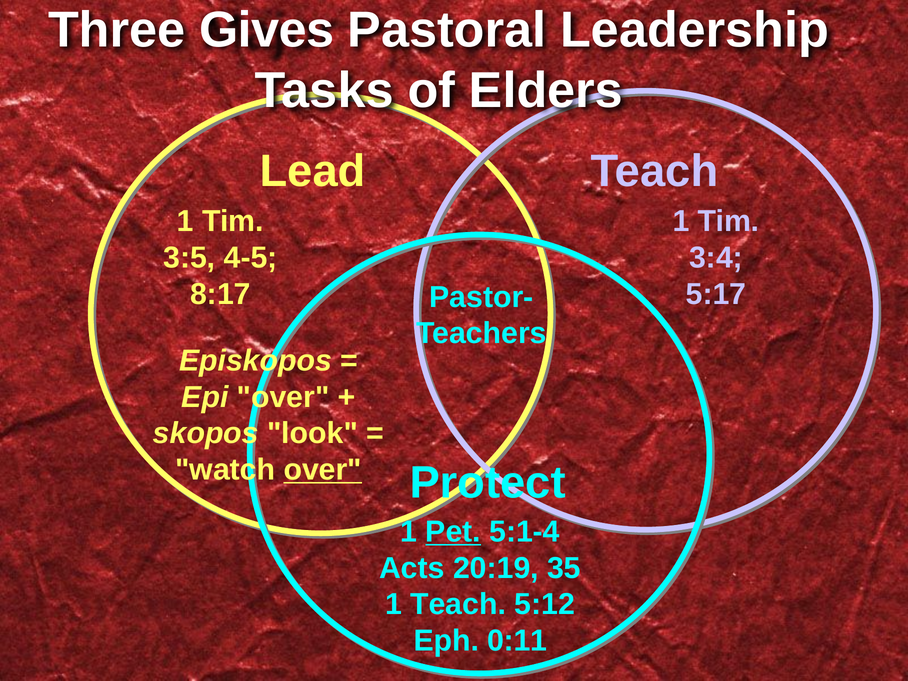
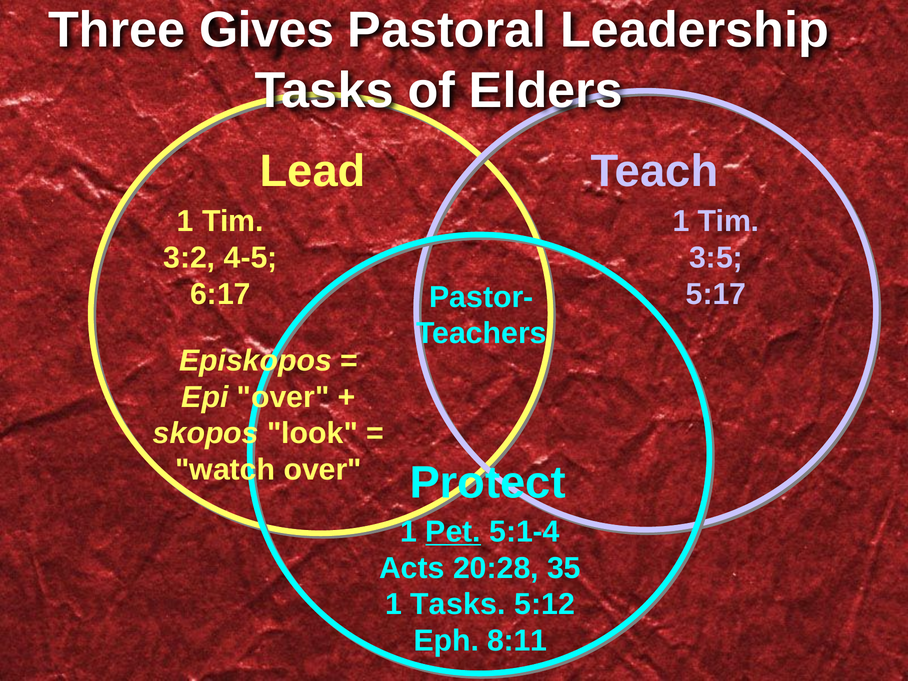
3:5: 3:5 -> 3:2
3:4: 3:4 -> 3:5
8:17: 8:17 -> 6:17
over at (323, 470) underline: present -> none
20:19: 20:19 -> 20:28
1 Teach: Teach -> Tasks
0:11: 0:11 -> 8:11
